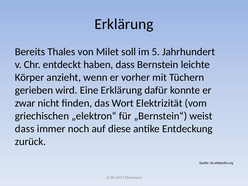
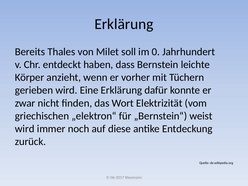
5: 5 -> 0
dass at (25, 129): dass -> wird
